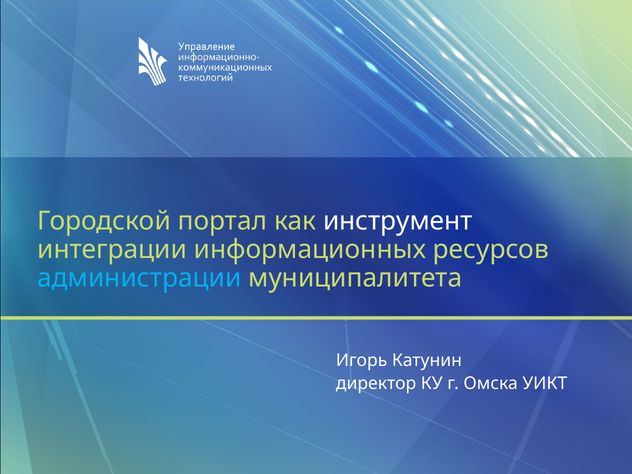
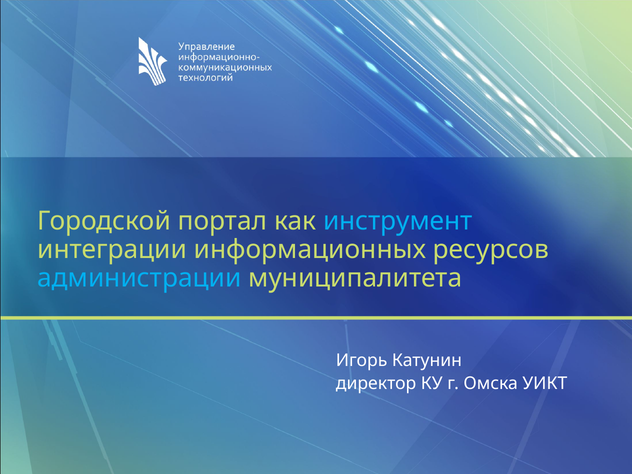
инструмент colour: white -> light blue
